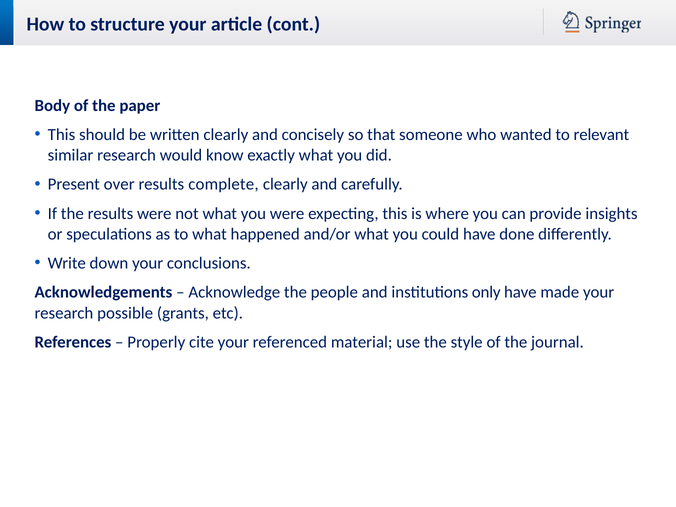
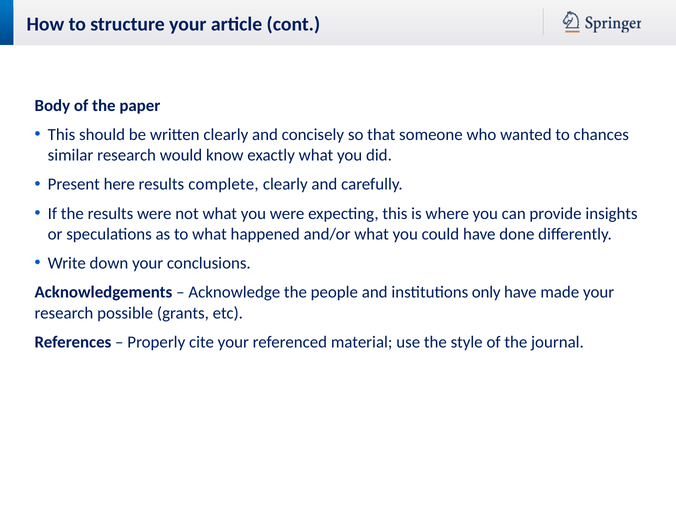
relevant: relevant -> chances
over: over -> here
